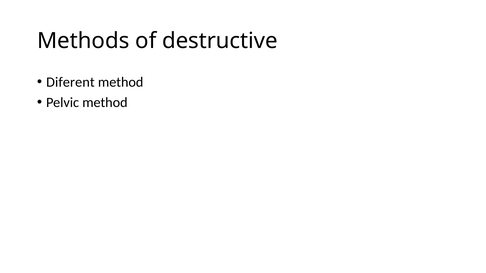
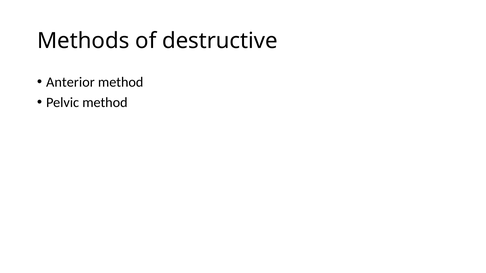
Diferent: Diferent -> Anterior
